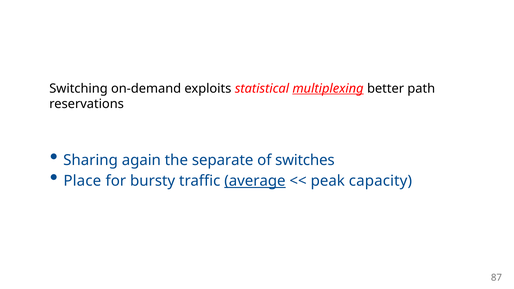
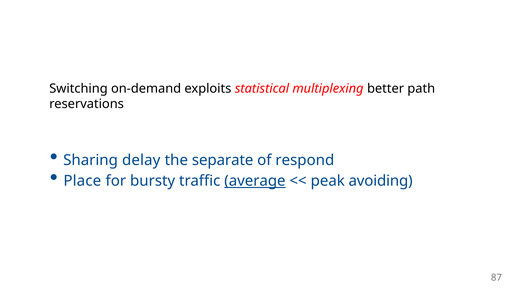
multiplexing underline: present -> none
again: again -> delay
switches: switches -> respond
capacity: capacity -> avoiding
